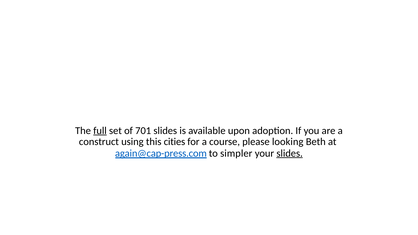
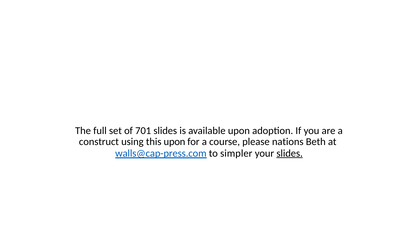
full underline: present -> none
this cities: cities -> upon
looking: looking -> nations
again@cap-press.com: again@cap-press.com -> walls@cap-press.com
